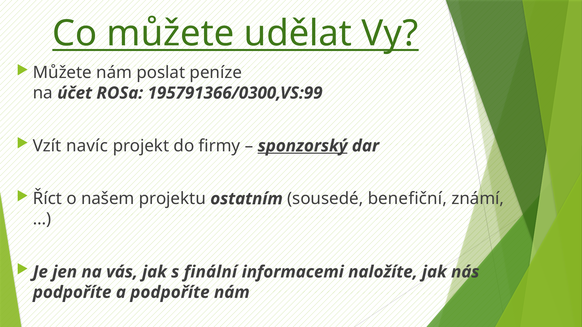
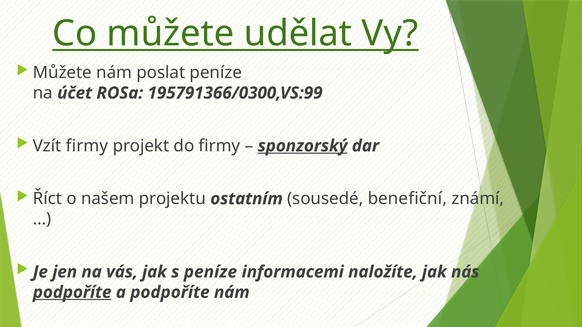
Vzít navíc: navíc -> firmy
s finální: finální -> peníze
podpoříte at (72, 293) underline: none -> present
